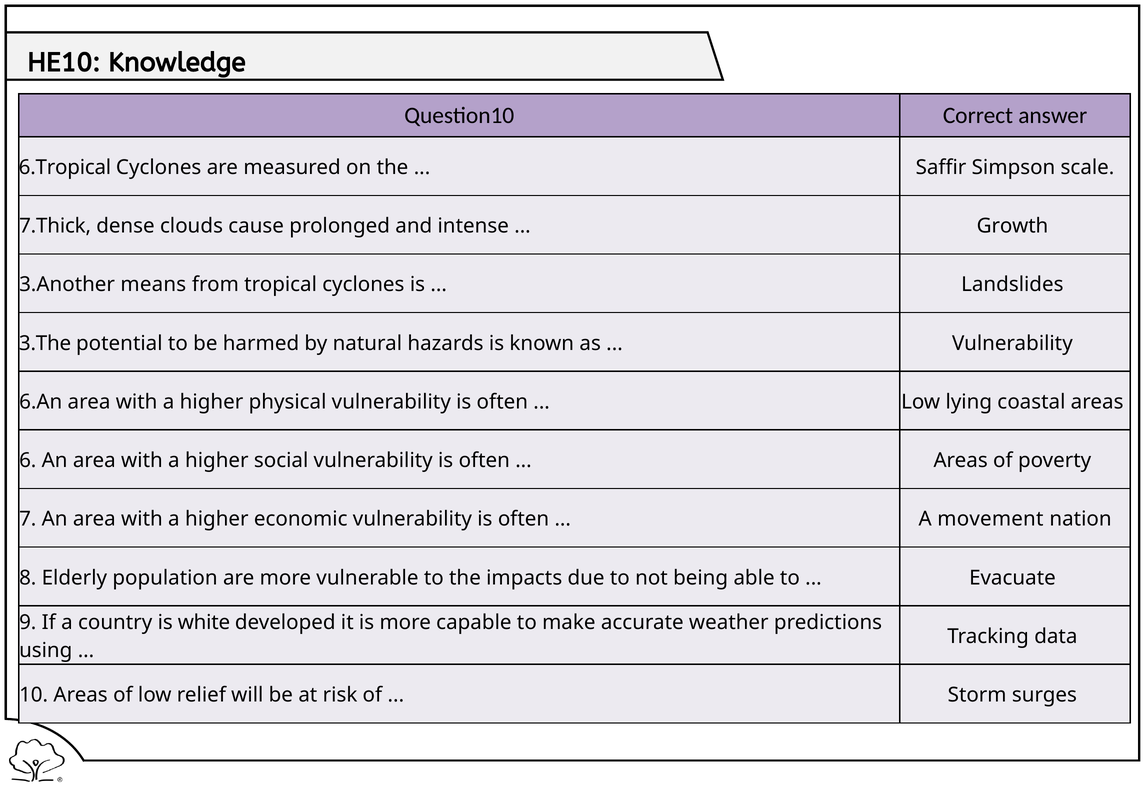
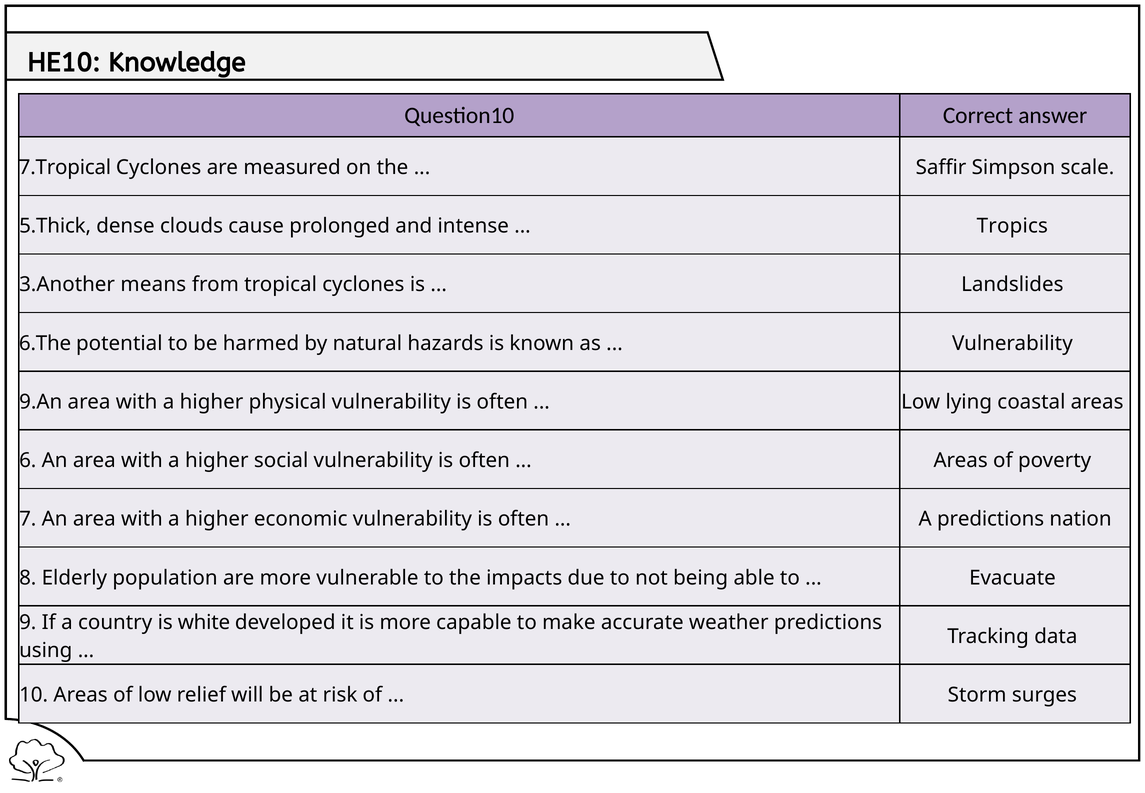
6.Tropical: 6.Tropical -> 7.Tropical
7.Thick: 7.Thick -> 5.Thick
Growth: Growth -> Tropics
3.The: 3.The -> 6.The
6.An: 6.An -> 9.An
A movement: movement -> predictions
